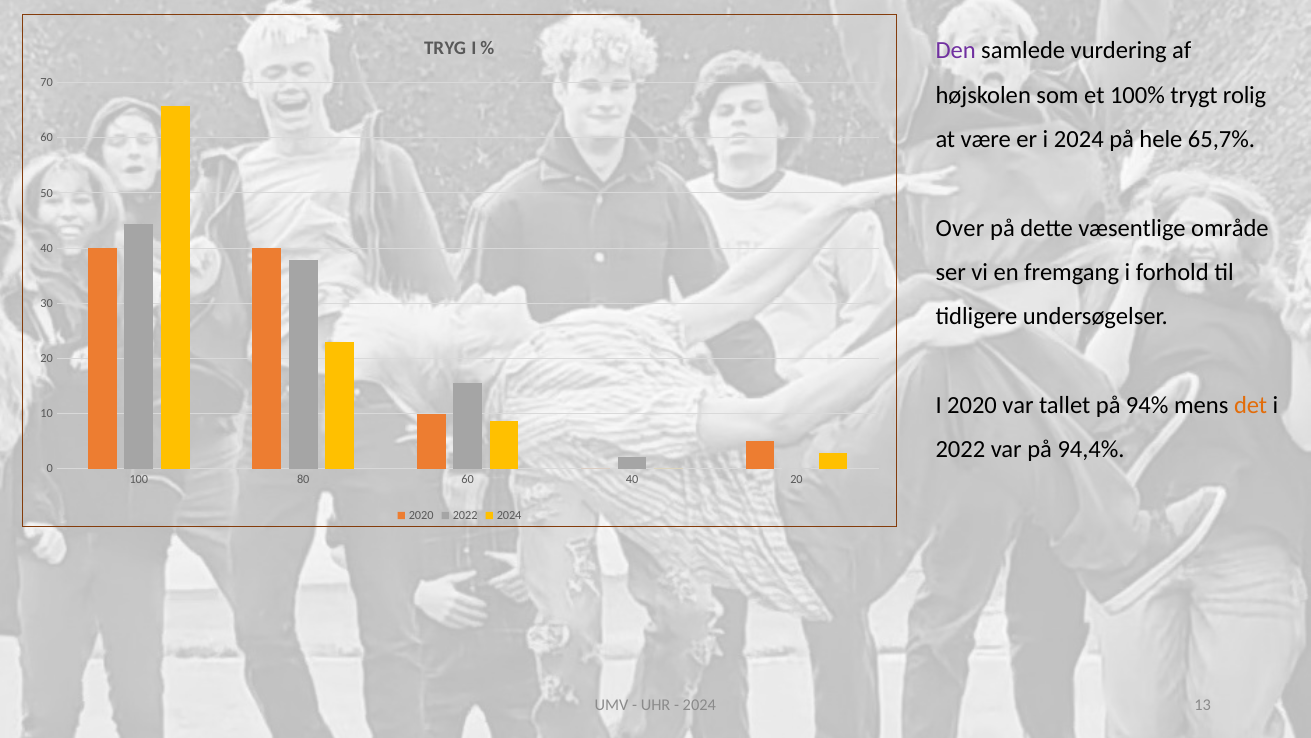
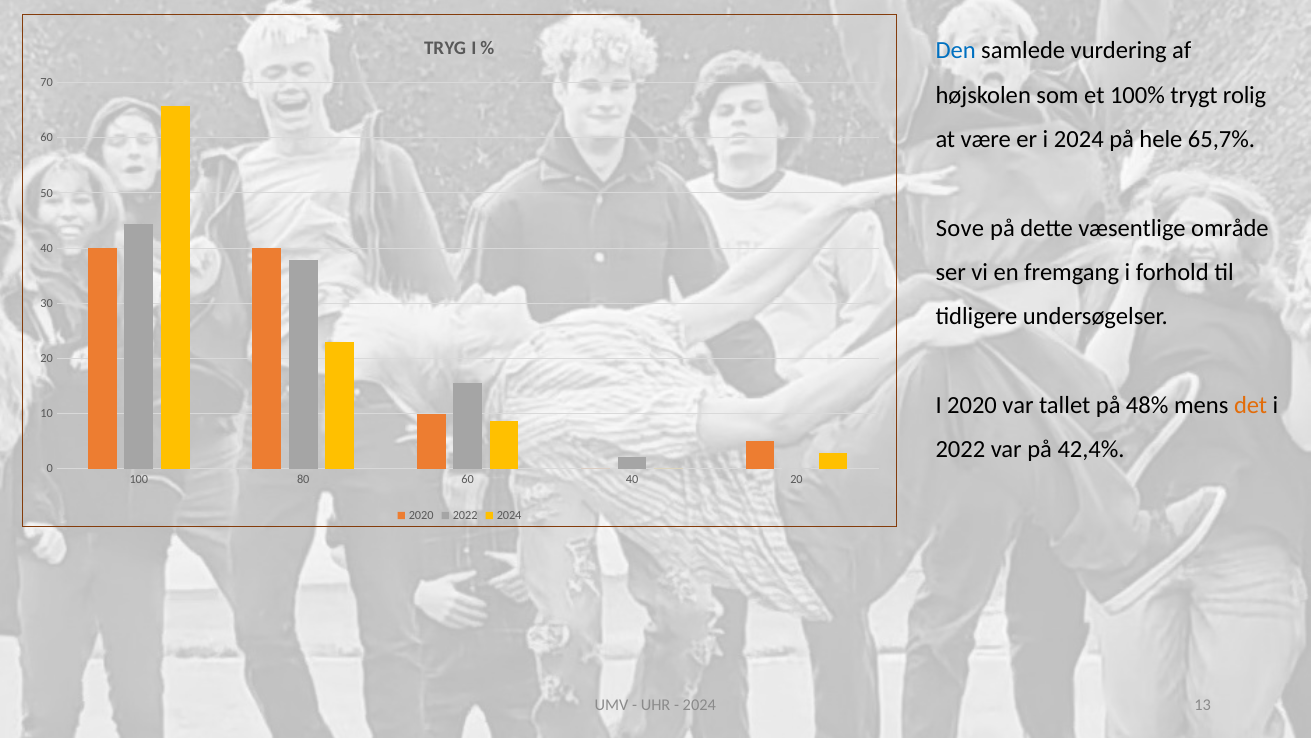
Den colour: purple -> blue
Over: Over -> Sove
94%: 94% -> 48%
94,4%: 94,4% -> 42,4%
